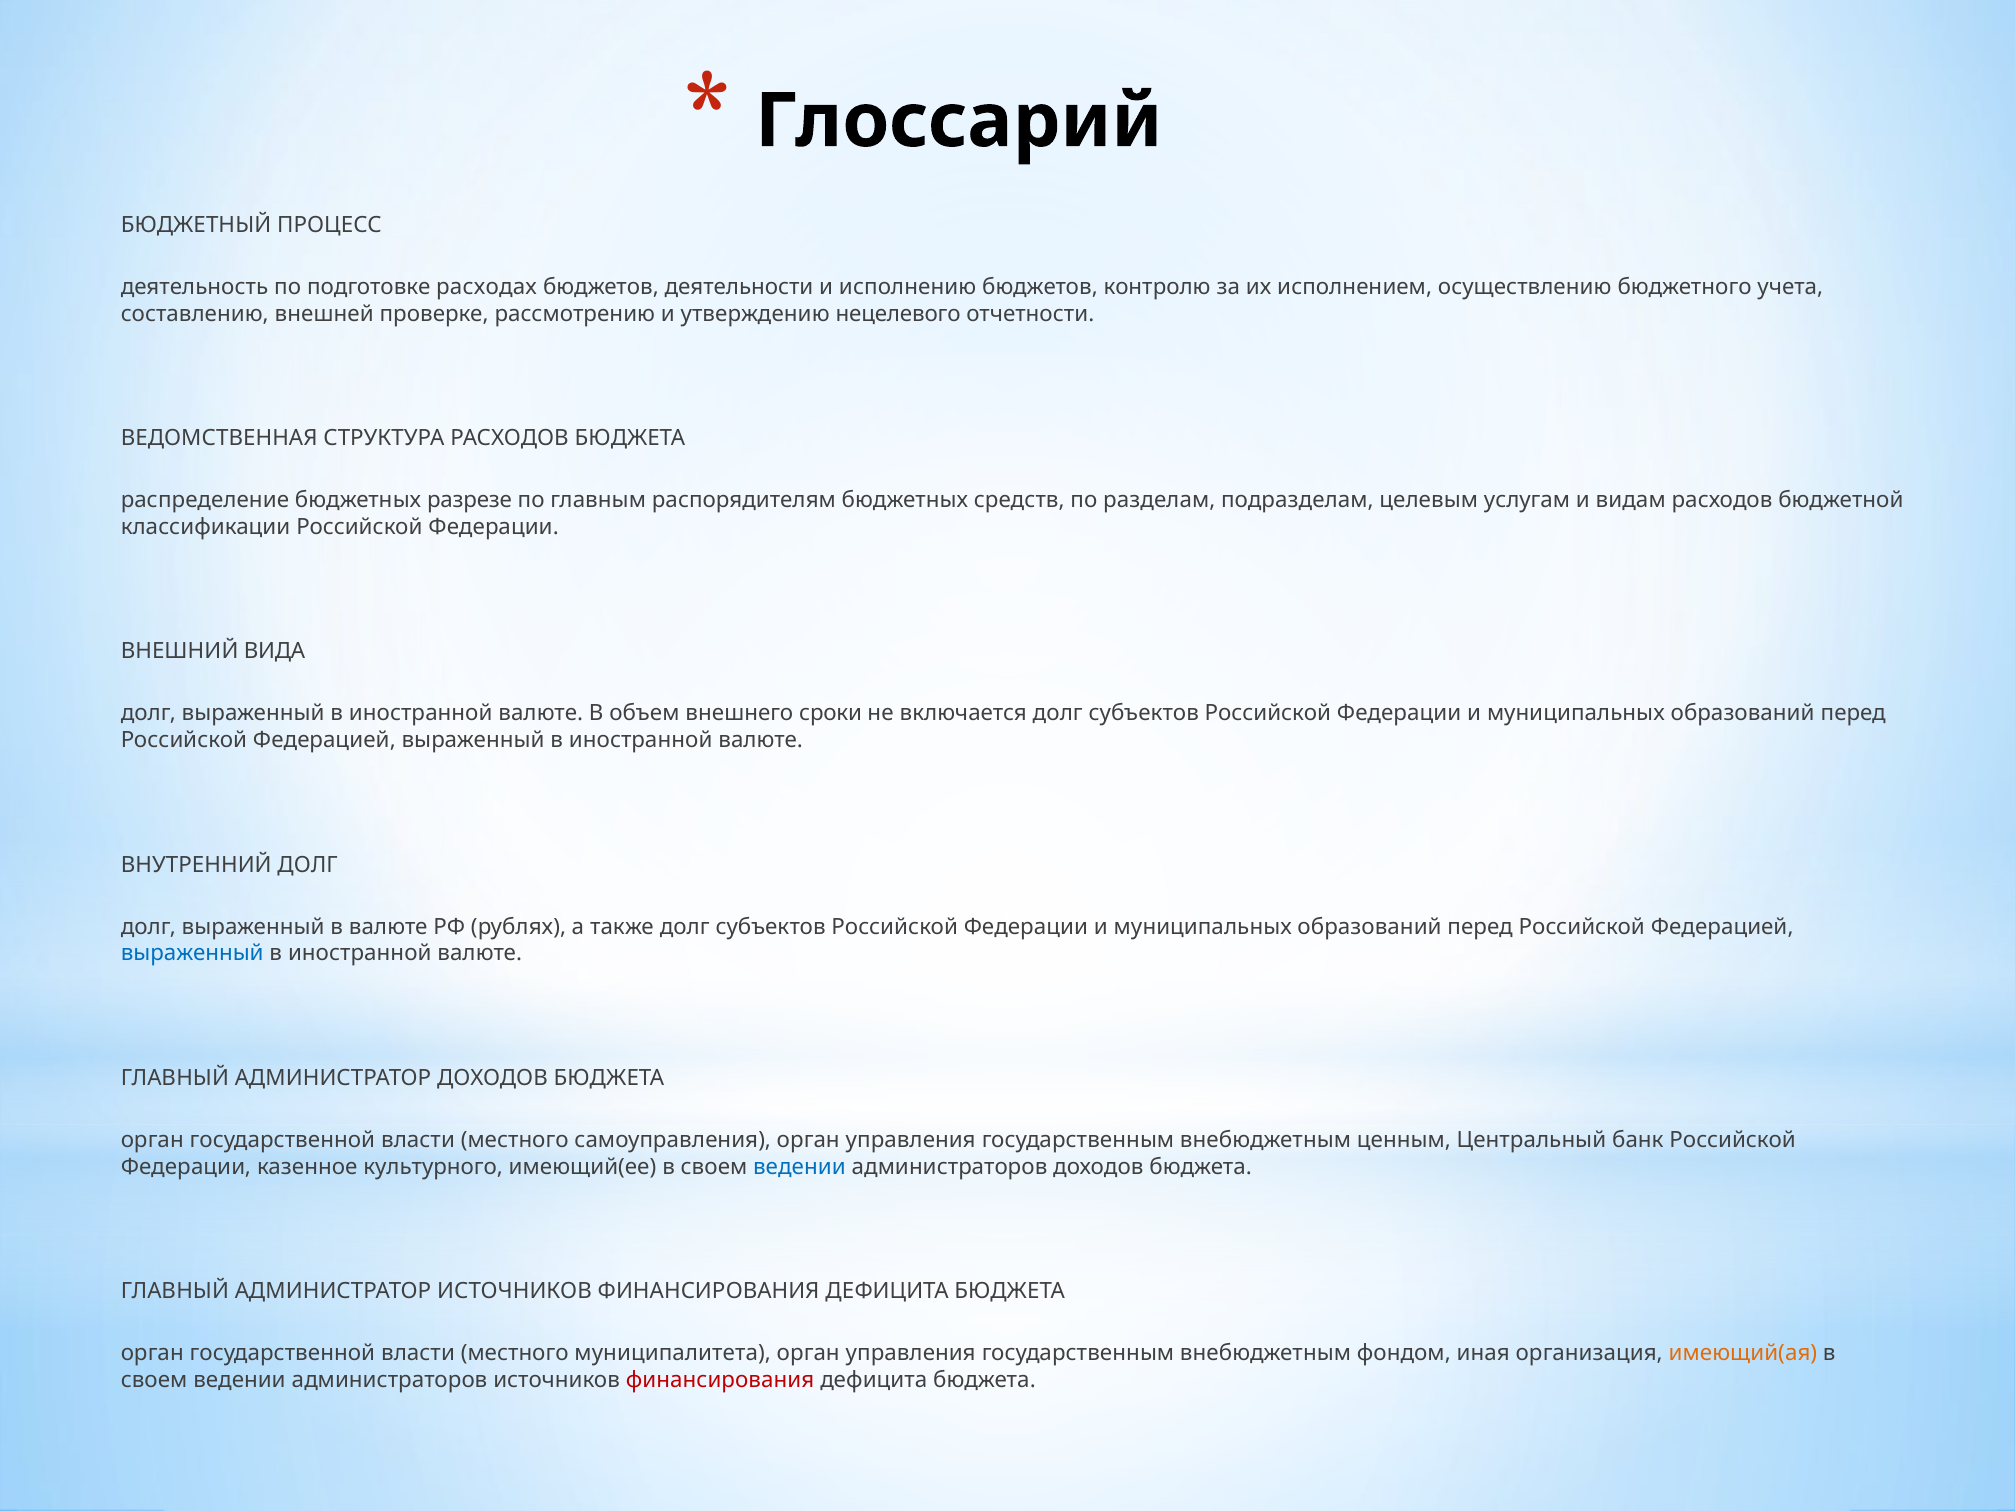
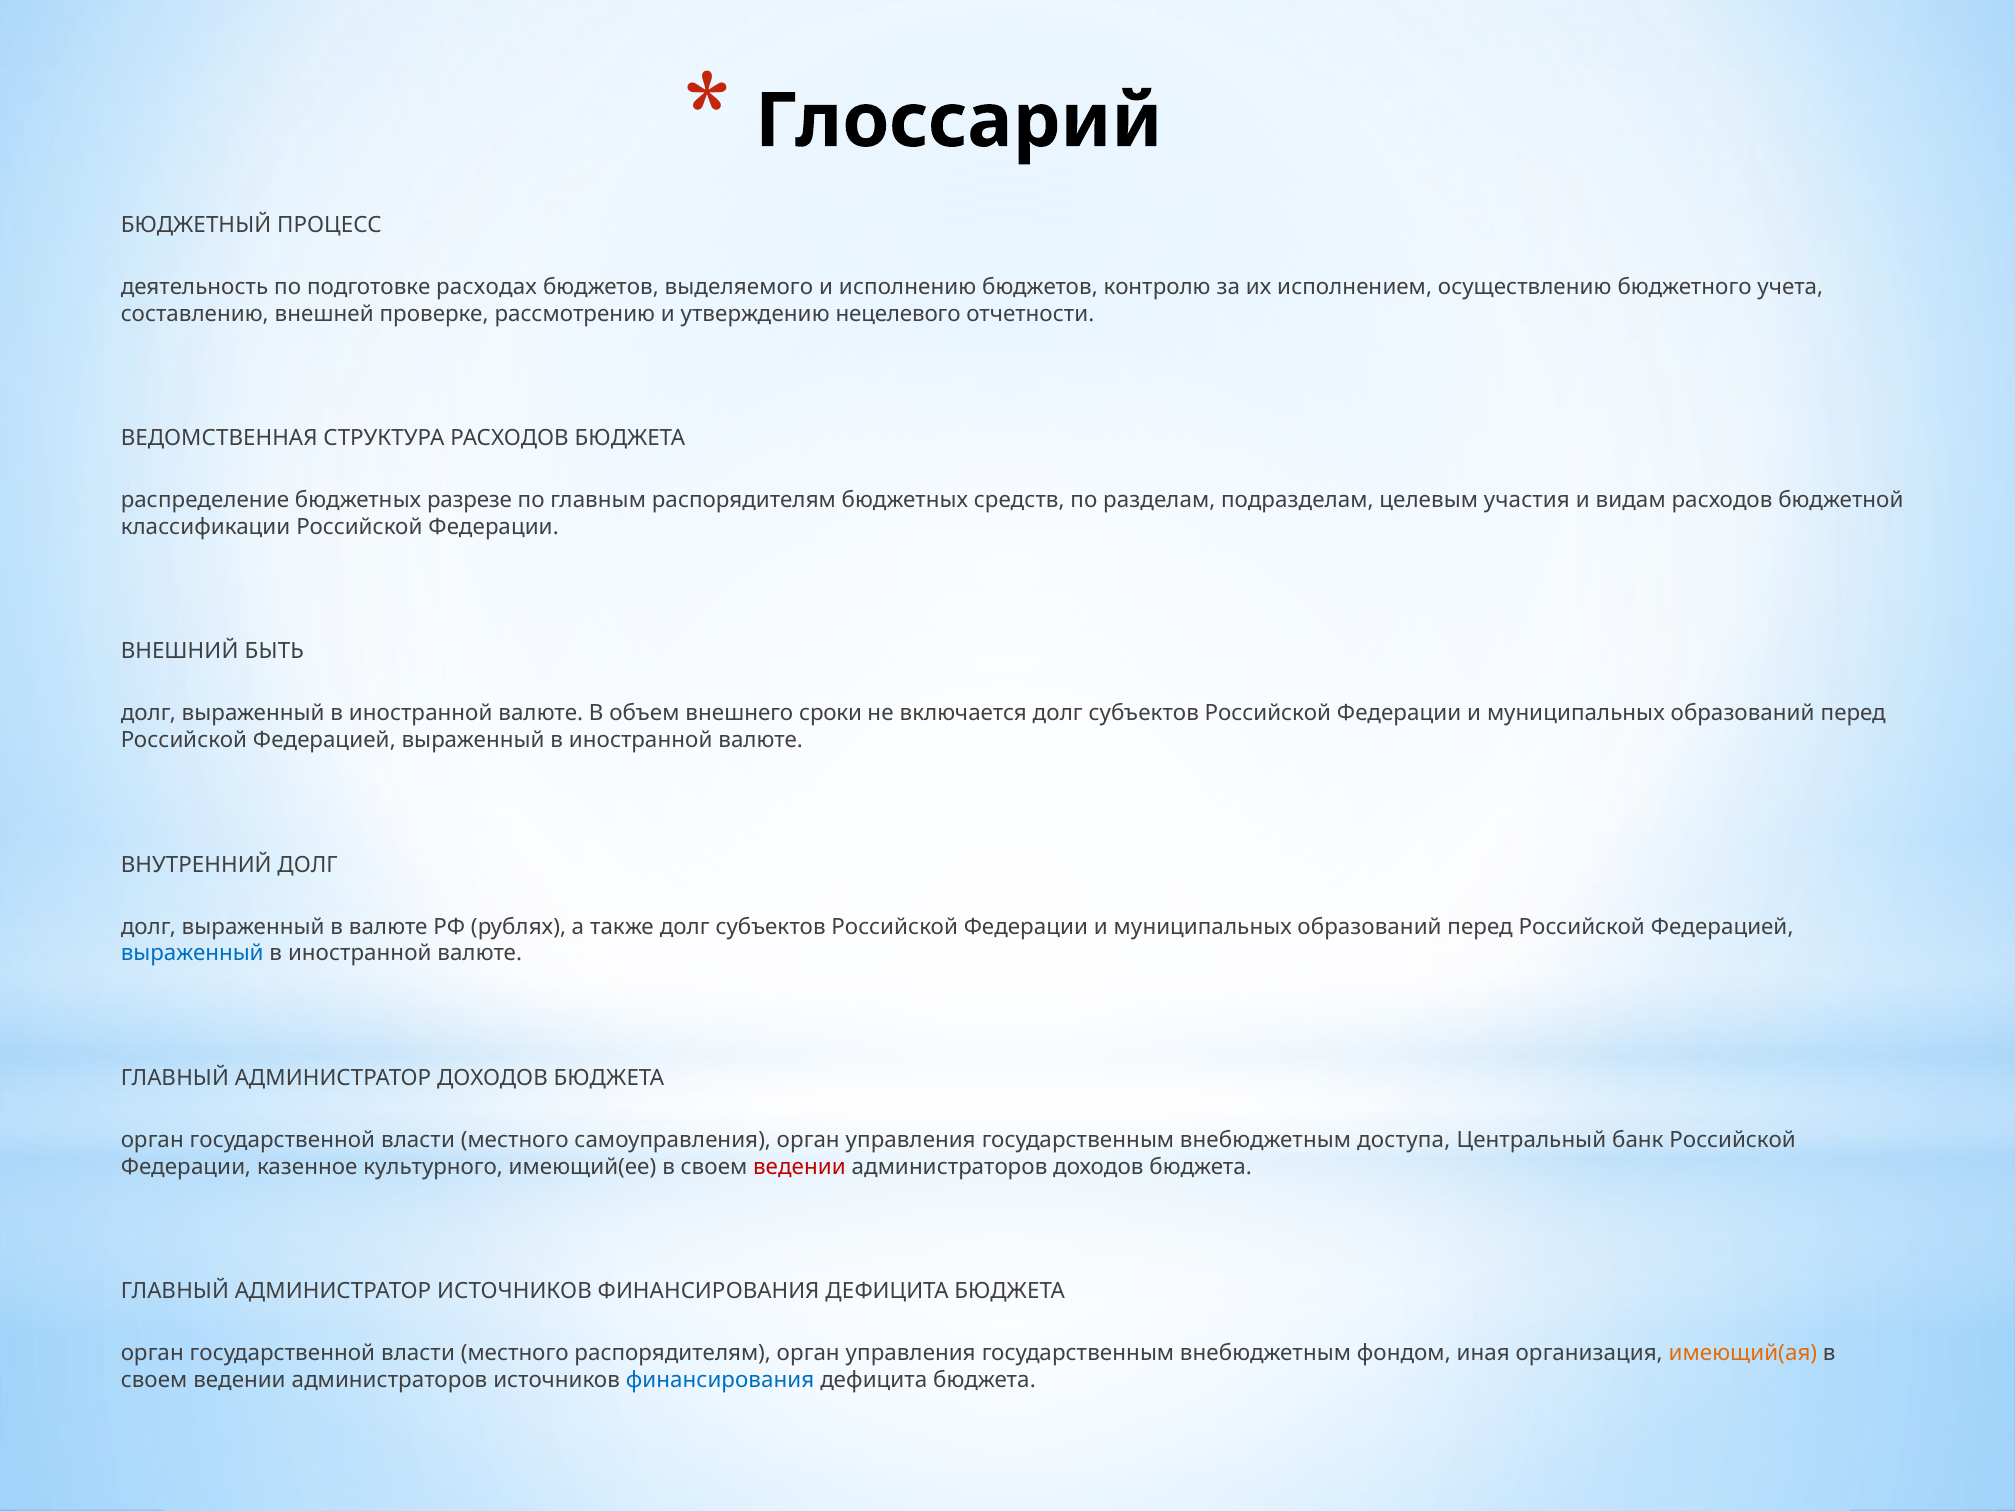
деятельности: деятельности -> выделяемого
услугам: услугам -> участия
ВИДА: ВИДА -> БЫТЬ
ценным: ценным -> доступа
ведении at (799, 1167) colour: blue -> red
местного муниципалитета: муниципалитета -> распорядителям
финансирования at (720, 1380) colour: red -> blue
